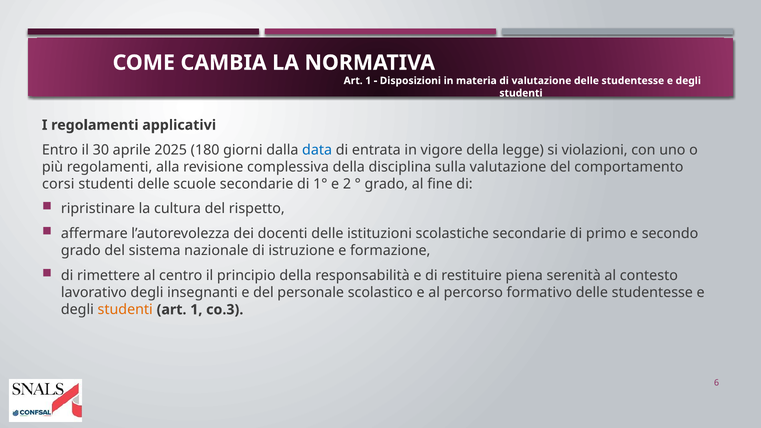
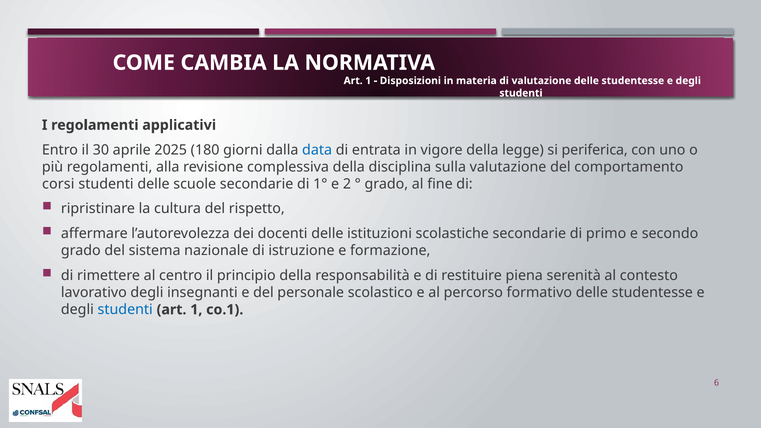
violazioni: violazioni -> periferica
studenti at (125, 310) colour: orange -> blue
co.3: co.3 -> co.1
